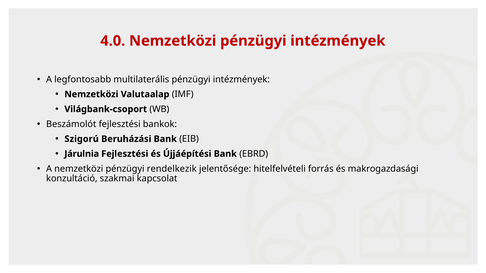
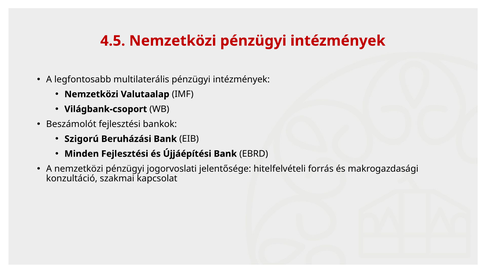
4.0: 4.0 -> 4.5
Járulnia: Járulnia -> Minden
rendelkezik: rendelkezik -> jogorvoslati
